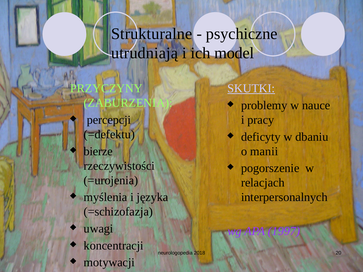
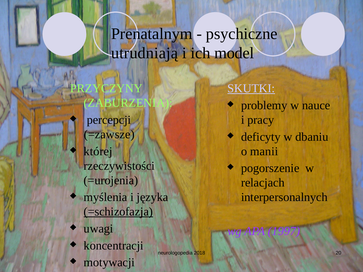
Strukturalne: Strukturalne -> Prenatalnym
=defektu: =defektu -> =zawsze
bierze: bierze -> której
=schizofazja underline: none -> present
